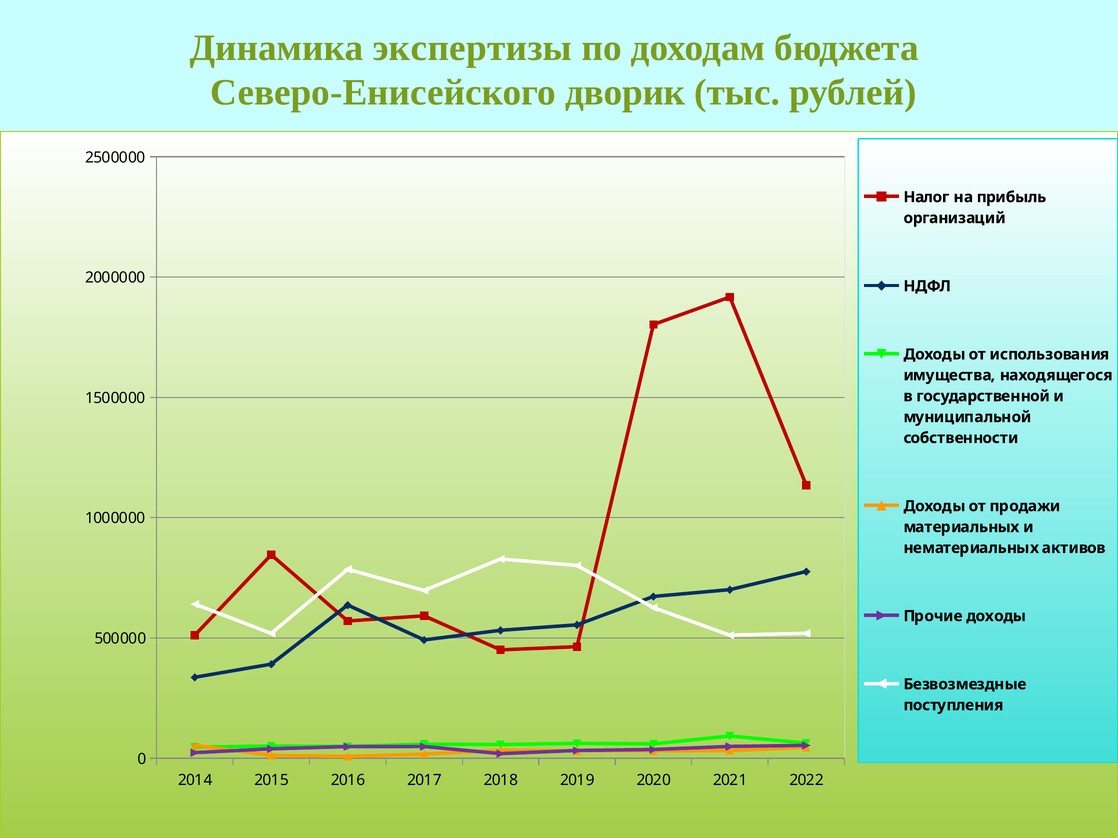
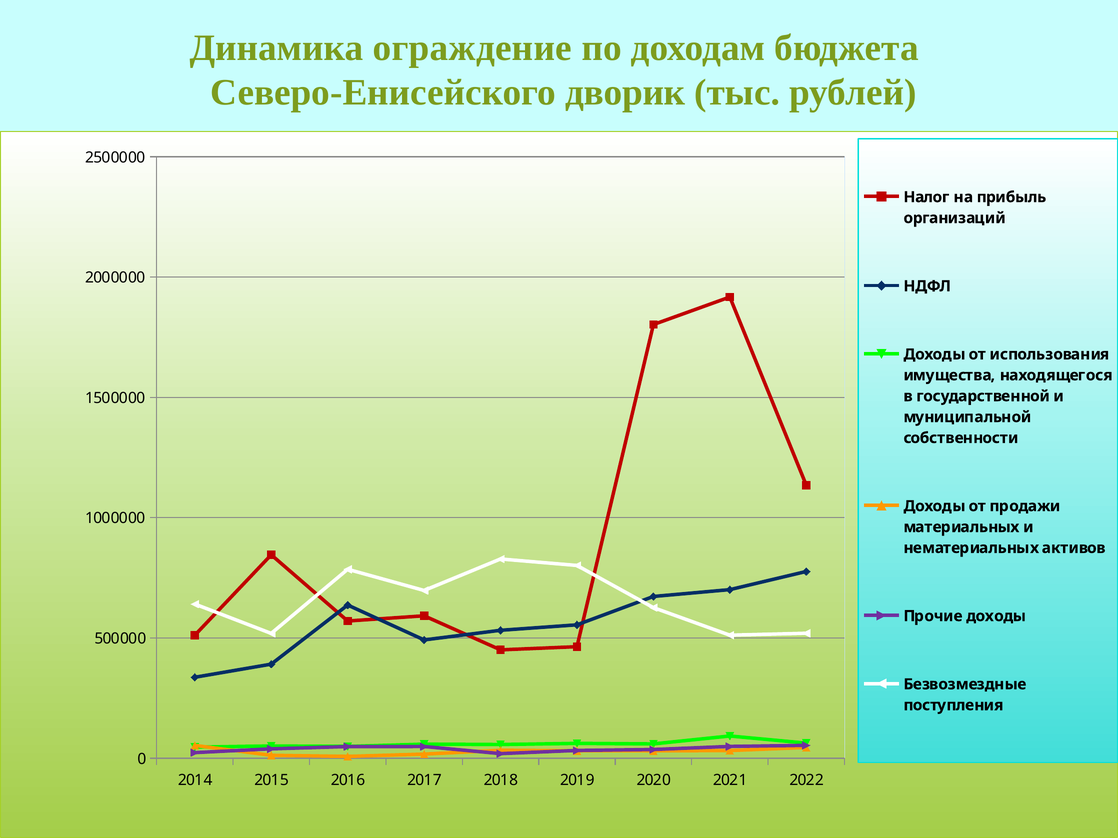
экспертизы: экспертизы -> ограждение
